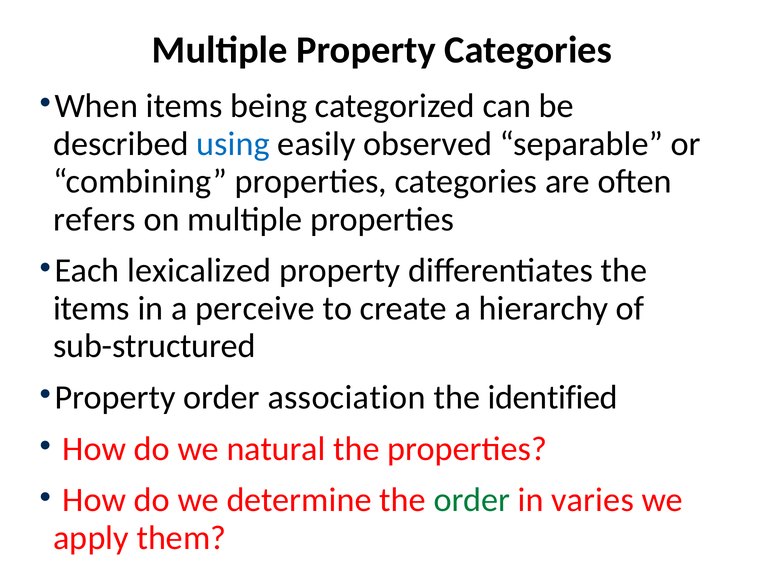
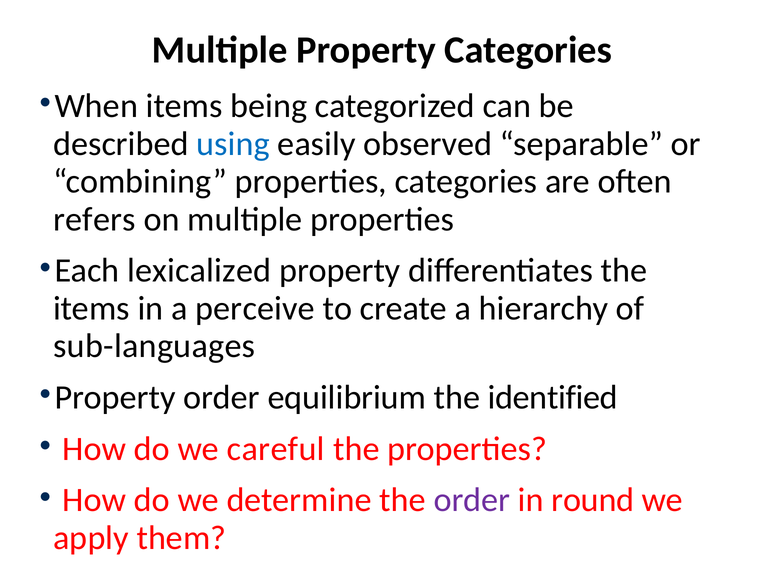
sub-structured: sub-structured -> sub-languages
association: association -> equilibrium
natural: natural -> careful
order at (472, 501) colour: green -> purple
varies: varies -> round
